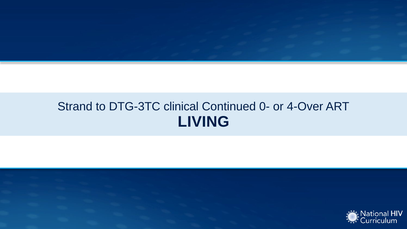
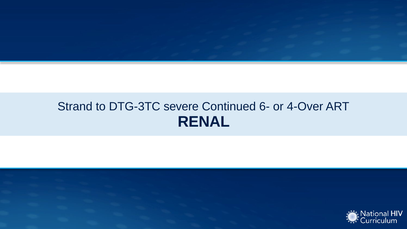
clinical: clinical -> severe
0-: 0- -> 6-
LIVING: LIVING -> RENAL
